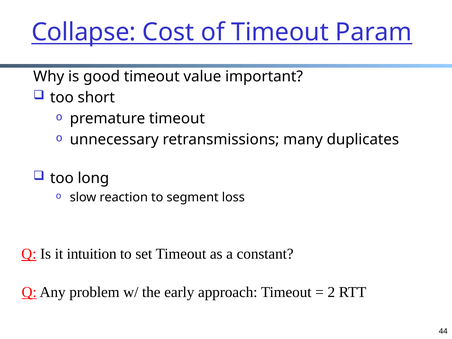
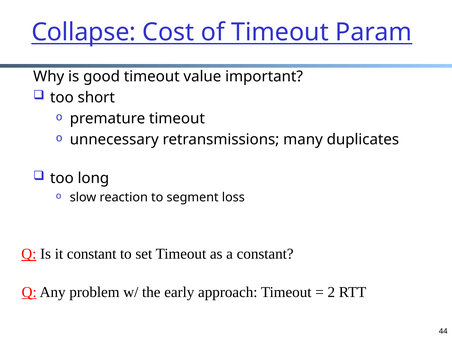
it intuition: intuition -> constant
